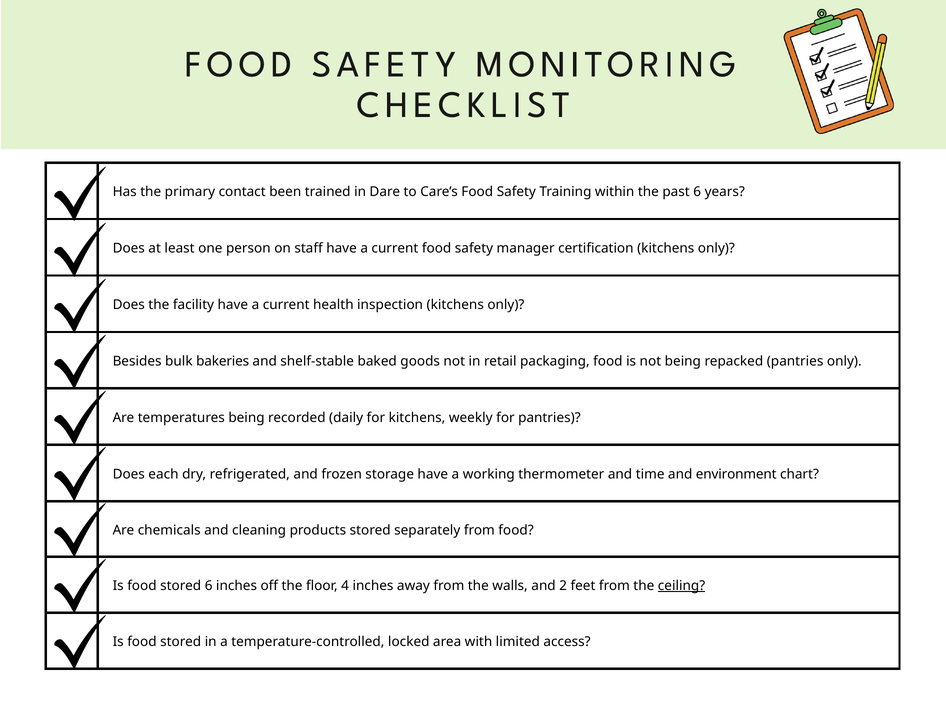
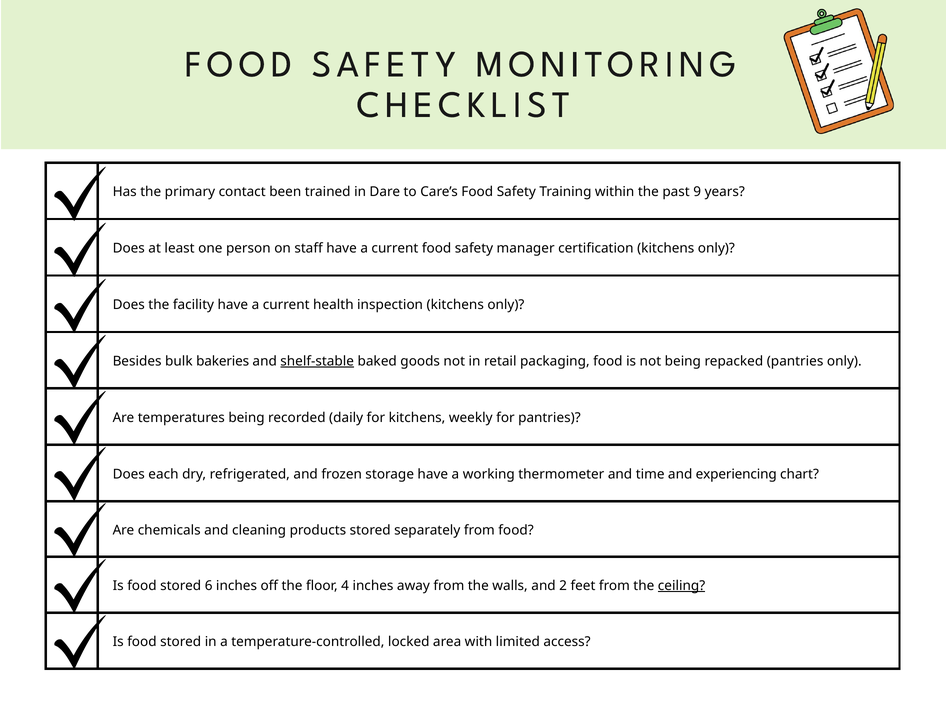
past 6: 6 -> 9
shelf-stable underline: none -> present
environment: environment -> experiencing
